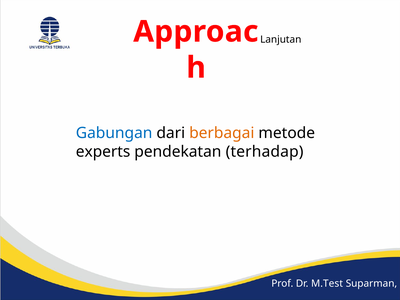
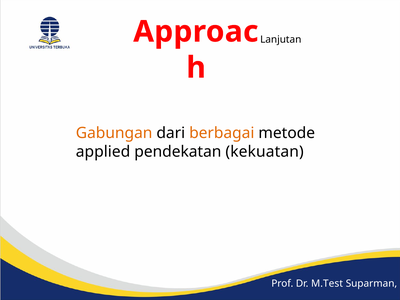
Gabungan colour: blue -> orange
experts: experts -> applied
terhadap: terhadap -> kekuatan
